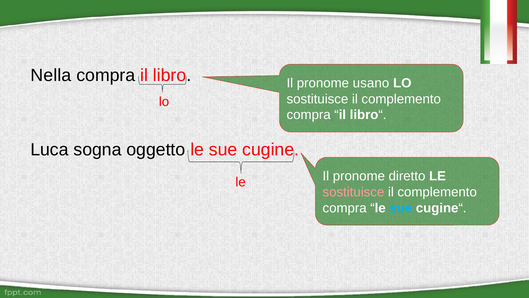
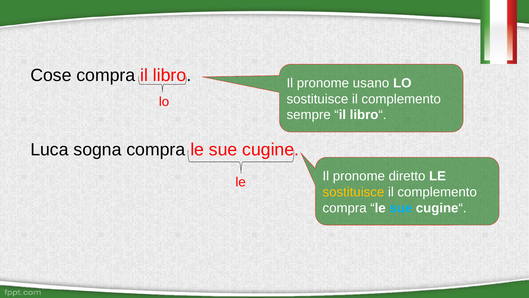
Nella: Nella -> Cose
compra at (309, 115): compra -> sempre
sogna oggetto: oggetto -> compra
sostituisce at (353, 192) colour: pink -> yellow
